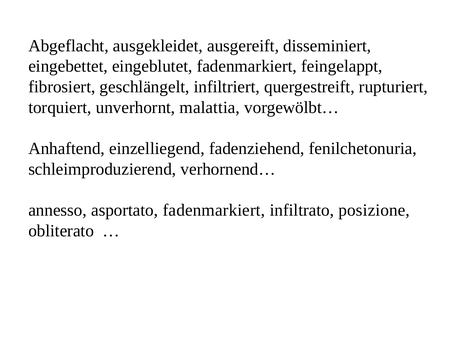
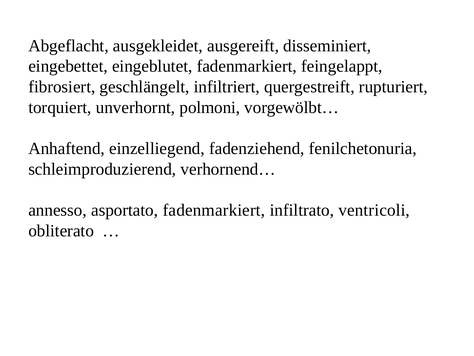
malattia: malattia -> polmoni
posizione: posizione -> ventricoli
